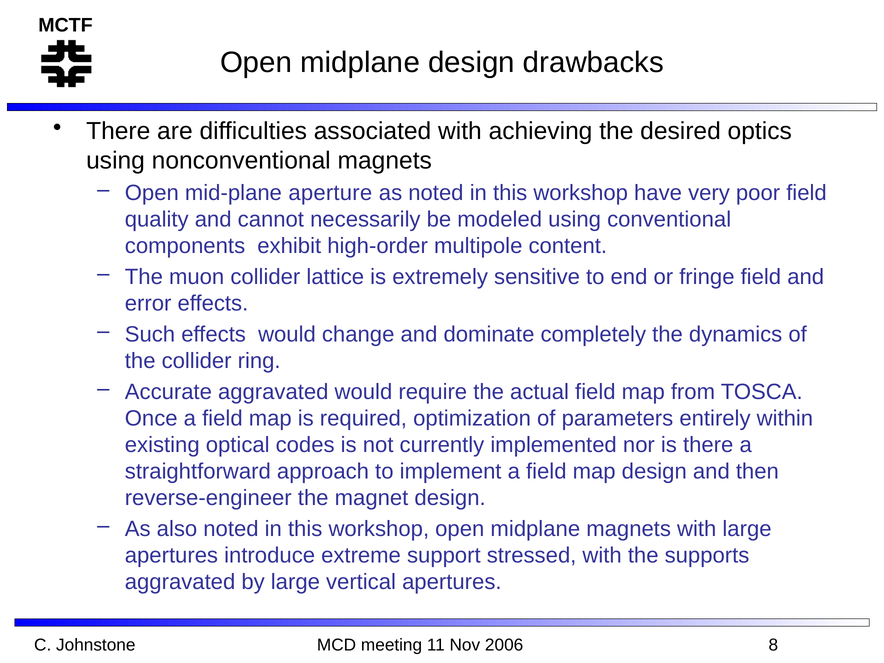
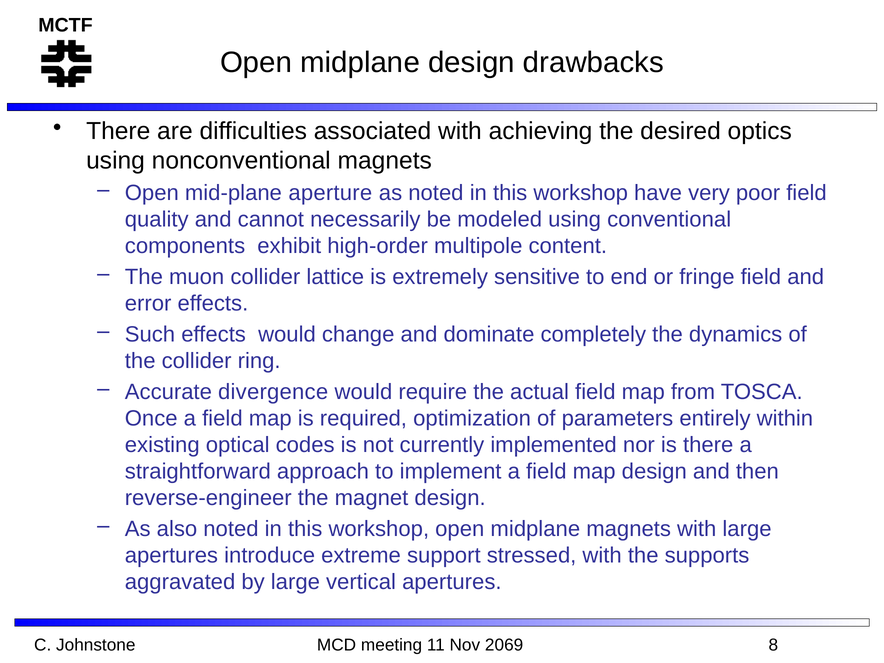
Accurate aggravated: aggravated -> divergence
2006: 2006 -> 2069
